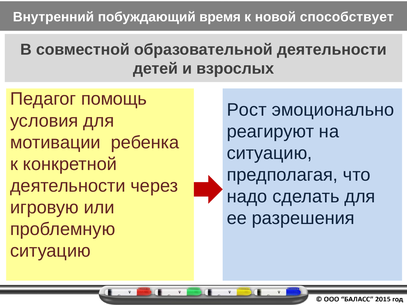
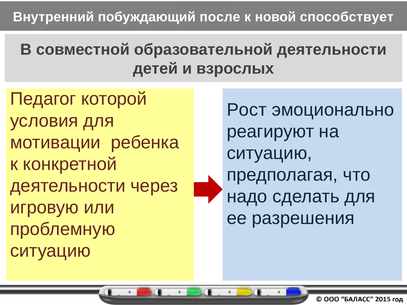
время: время -> после
помощь: помощь -> которой
